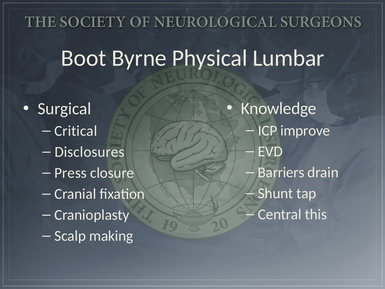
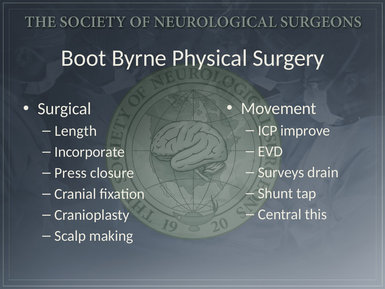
Lumbar: Lumbar -> Surgery
Knowledge: Knowledge -> Movement
Critical: Critical -> Length
Disclosures: Disclosures -> Incorporate
Barriers: Barriers -> Surveys
